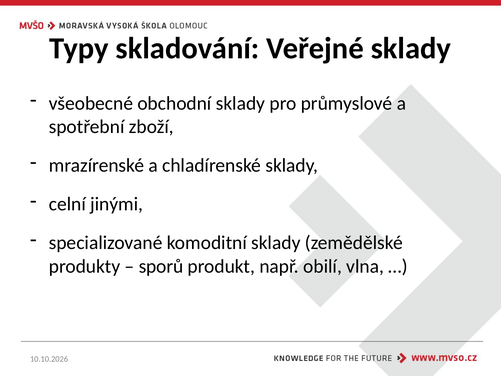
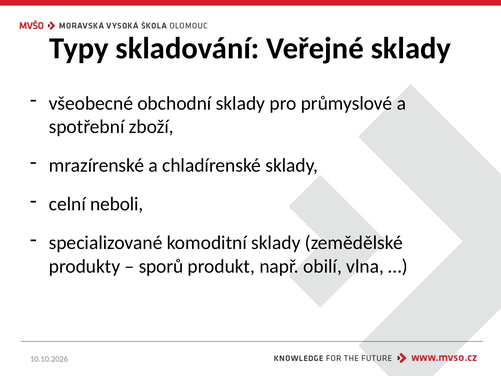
jinými: jinými -> neboli
